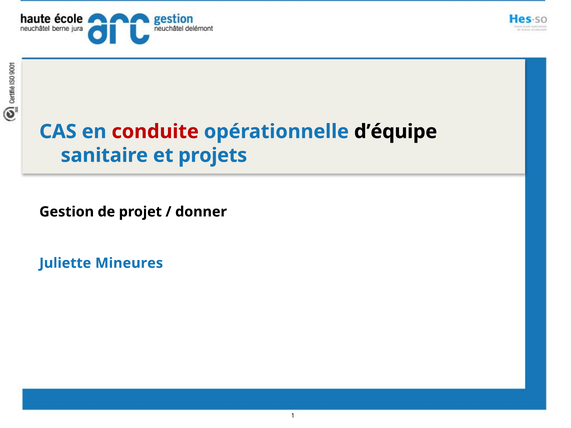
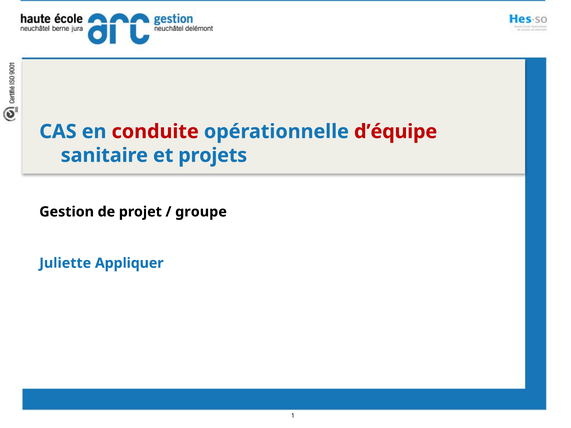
d’équipe colour: black -> red
donner: donner -> groupe
Mineures: Mineures -> Appliquer
